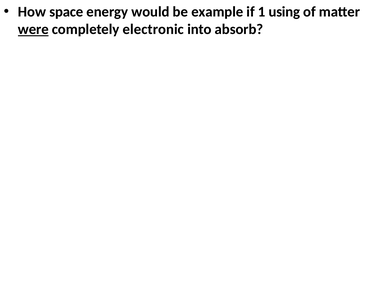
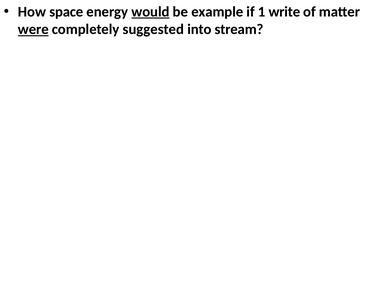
would underline: none -> present
using: using -> write
electronic: electronic -> suggested
absorb: absorb -> stream
